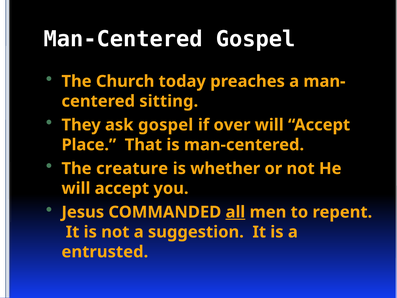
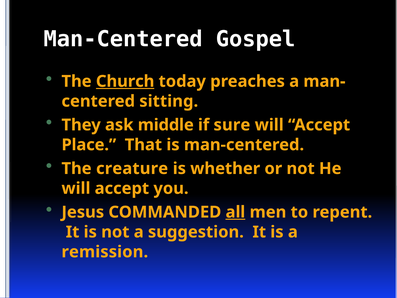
Church underline: none -> present
ask gospel: gospel -> middle
over: over -> sure
entrusted: entrusted -> remission
